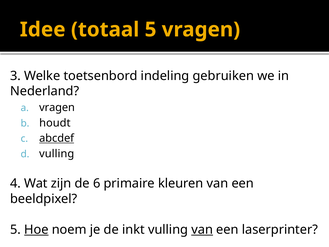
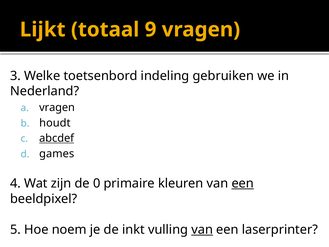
Idee: Idee -> Lijkt
totaal 5: 5 -> 9
vulling at (57, 153): vulling -> games
6: 6 -> 0
een at (243, 183) underline: none -> present
Hoe underline: present -> none
